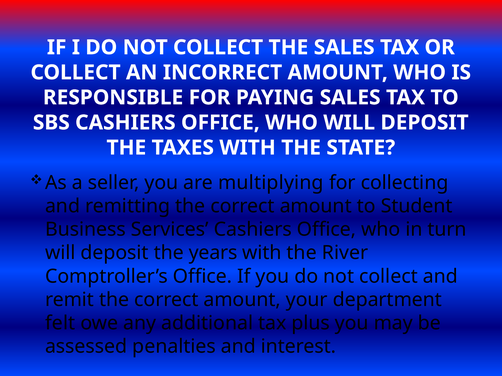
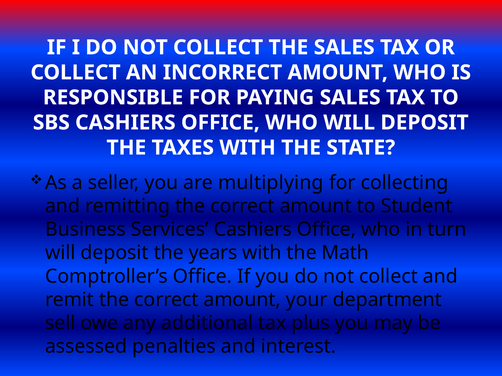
River: River -> Math
felt: felt -> sell
